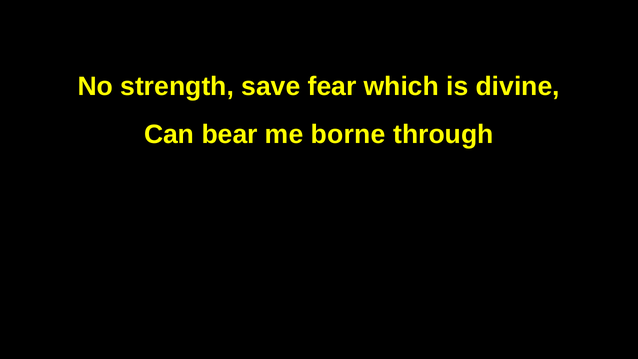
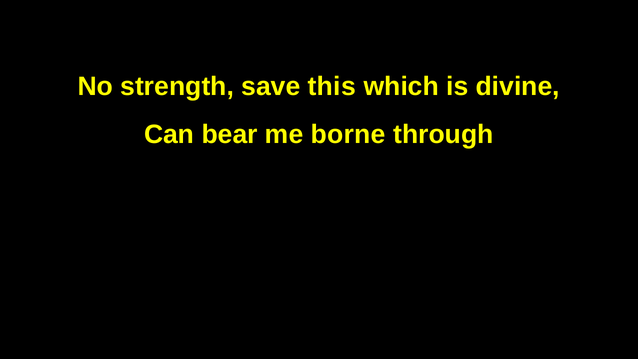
fear: fear -> this
